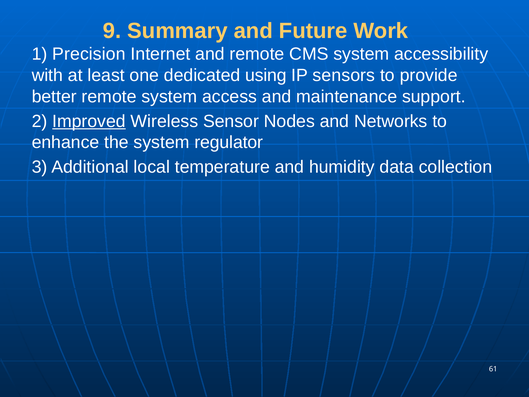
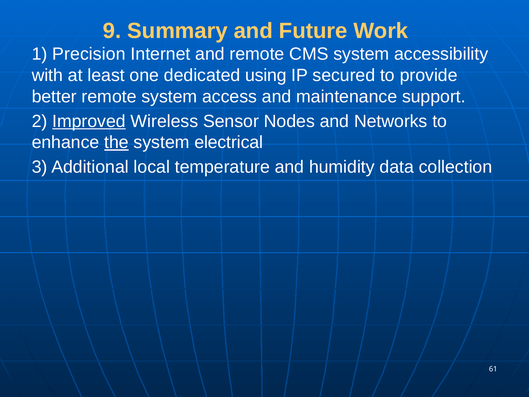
sensors: sensors -> secured
the underline: none -> present
regulator: regulator -> electrical
